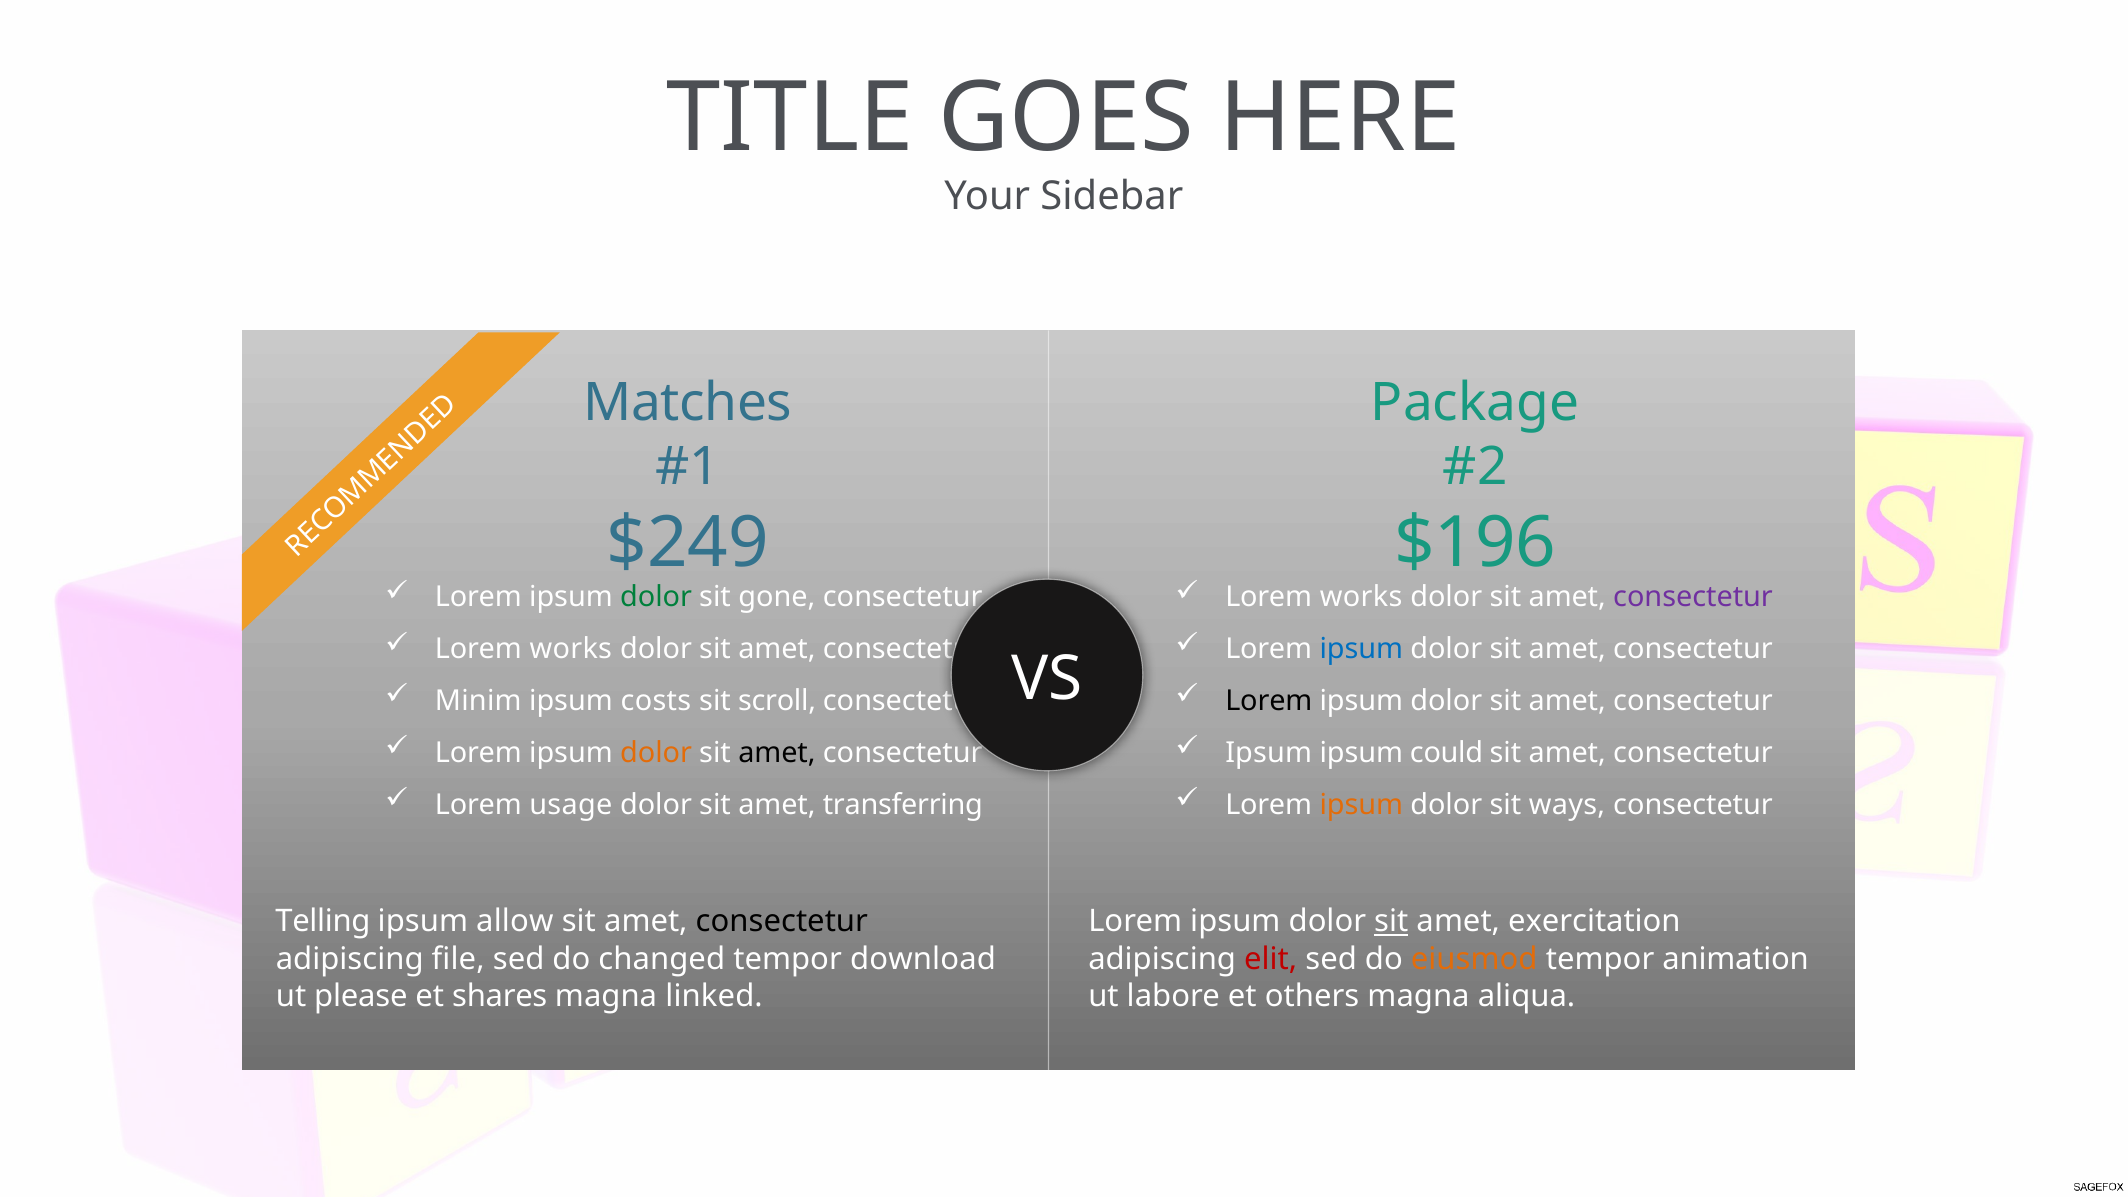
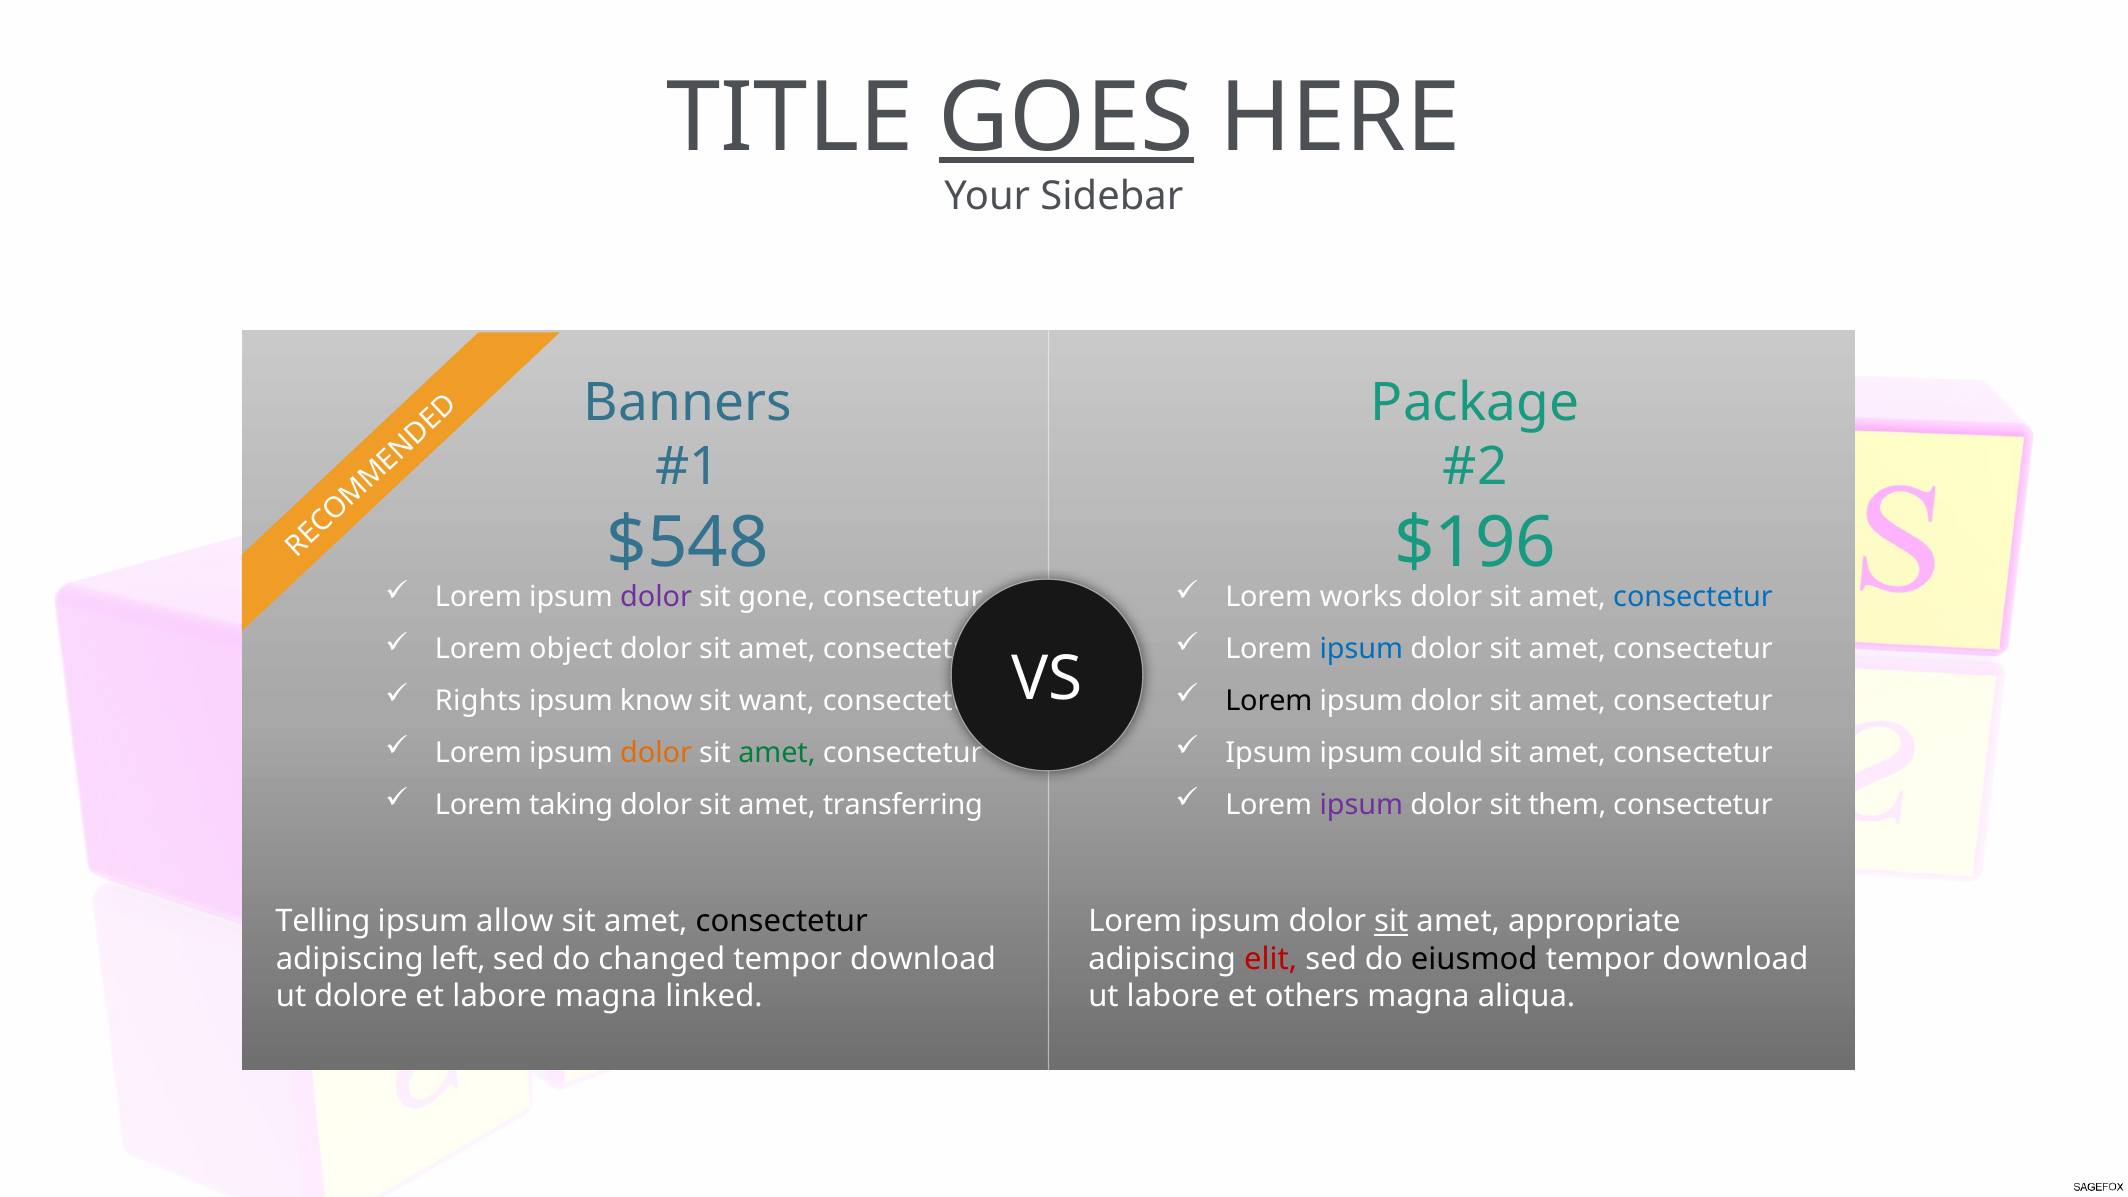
GOES underline: none -> present
Matches: Matches -> Banners
$249: $249 -> $548
dolor at (656, 597) colour: green -> purple
consectetur at (1693, 597) colour: purple -> blue
works at (571, 649): works -> object
Minim: Minim -> Rights
costs: costs -> know
scroll: scroll -> want
amet at (777, 753) colour: black -> green
usage: usage -> taking
ipsum at (1361, 805) colour: orange -> purple
ways: ways -> them
exercitation: exercitation -> appropriate
file: file -> left
eiusmod colour: orange -> black
animation at (1736, 959): animation -> download
please: please -> dolore
et shares: shares -> labore
